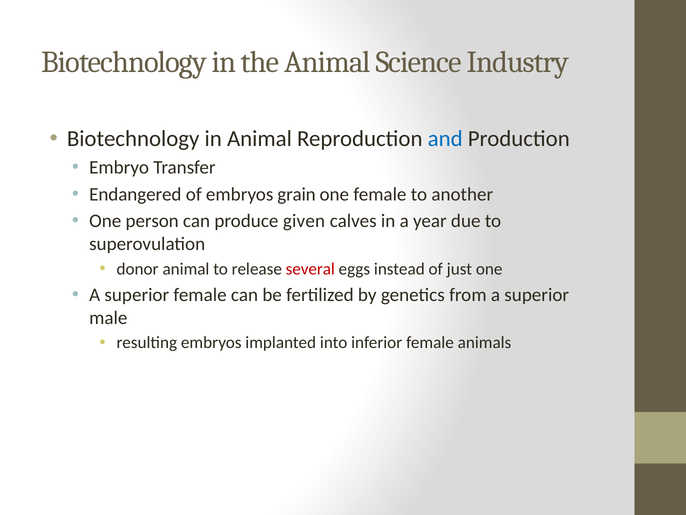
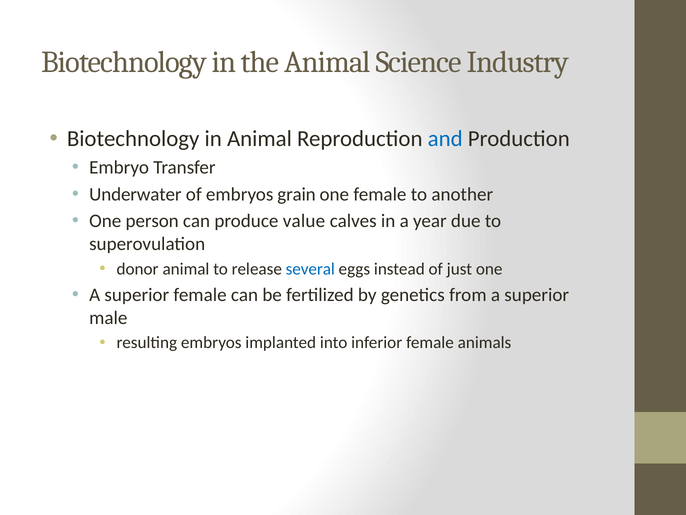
Endangered: Endangered -> Underwater
given: given -> value
several colour: red -> blue
